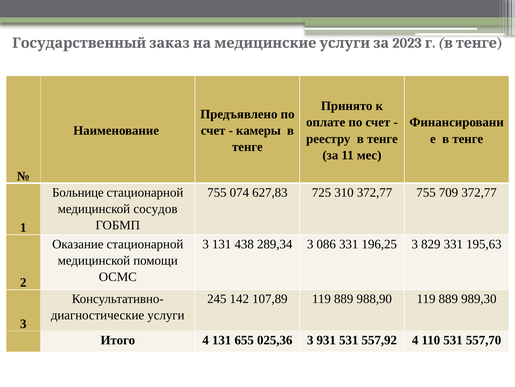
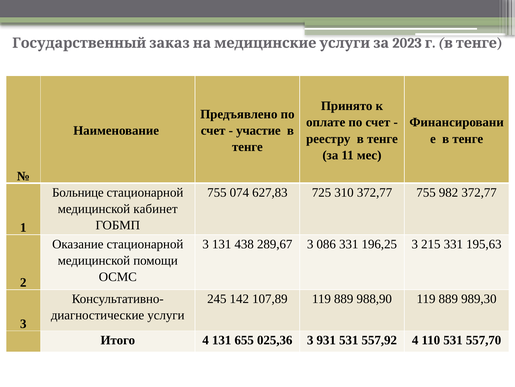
камеры: камеры -> участие
709: 709 -> 982
сосудов: сосудов -> кабинет
289,34: 289,34 -> 289,67
829: 829 -> 215
